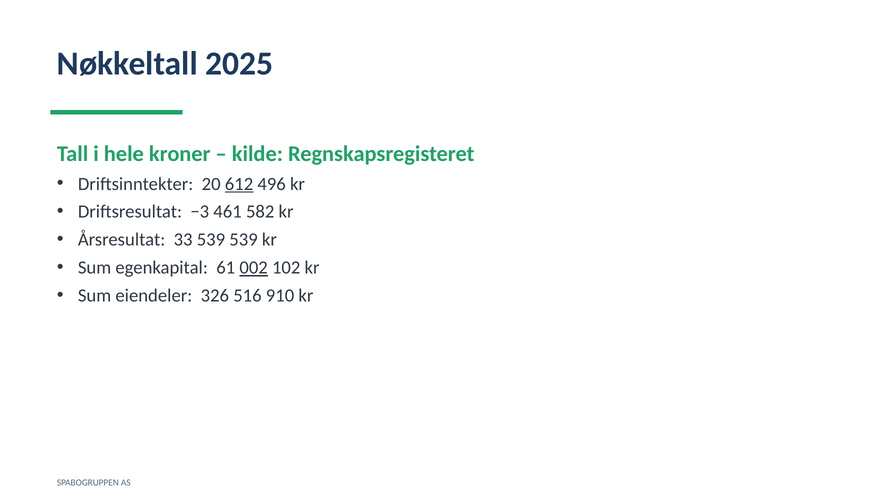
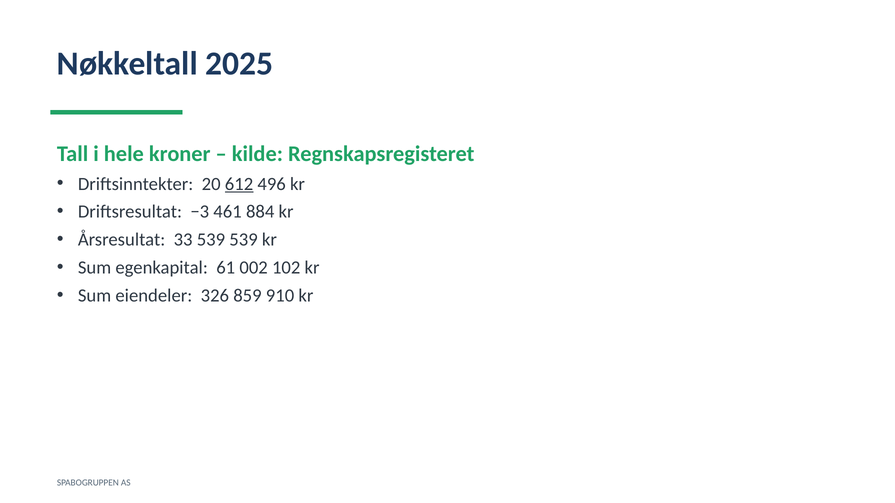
582: 582 -> 884
002 underline: present -> none
516: 516 -> 859
